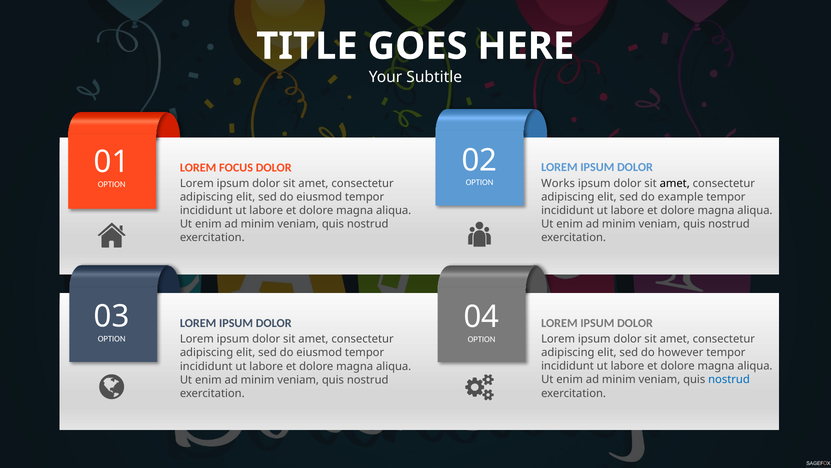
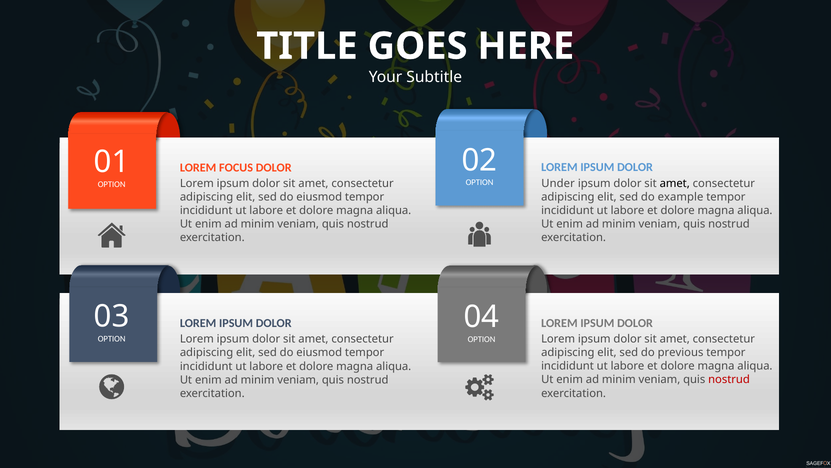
Works: Works -> Under
however: however -> previous
nostrud at (729, 379) colour: blue -> red
